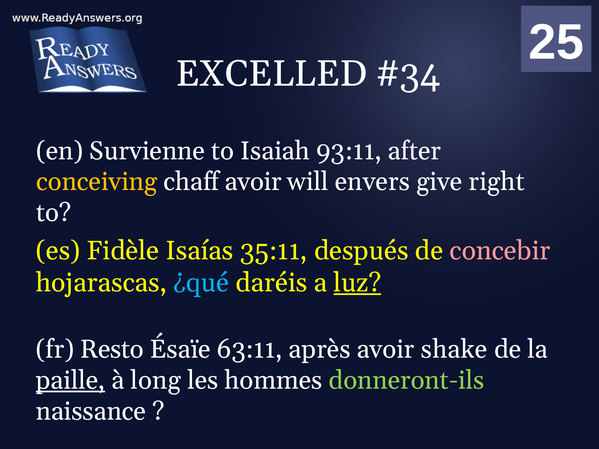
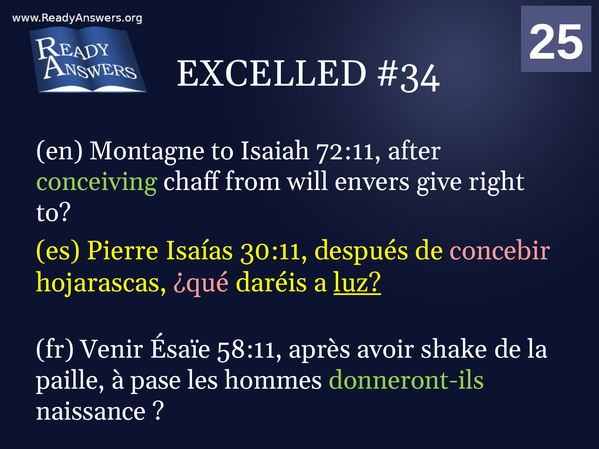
Survienne: Survienne -> Montagne
93:11: 93:11 -> 72:11
conceiving colour: yellow -> light green
chaff avoir: avoir -> from
Fidèle: Fidèle -> Pierre
35:11: 35:11 -> 30:11
¿qué colour: light blue -> pink
Resto: Resto -> Venir
63:11: 63:11 -> 58:11
paille underline: present -> none
long: long -> pase
